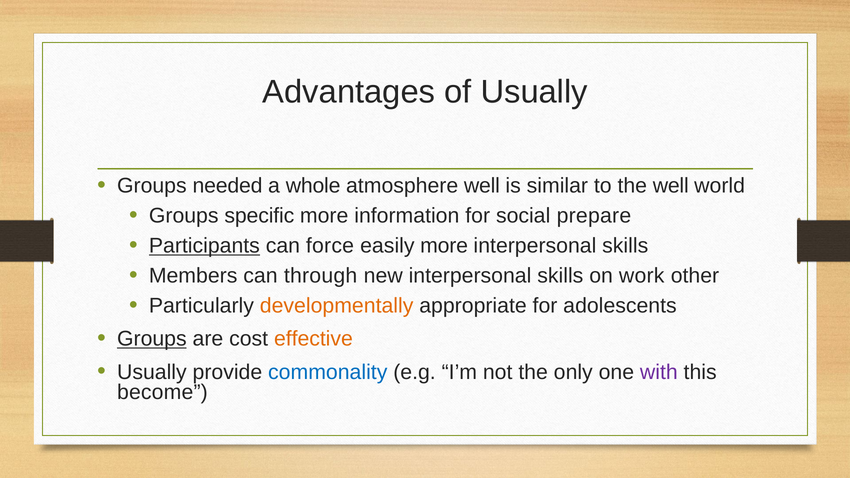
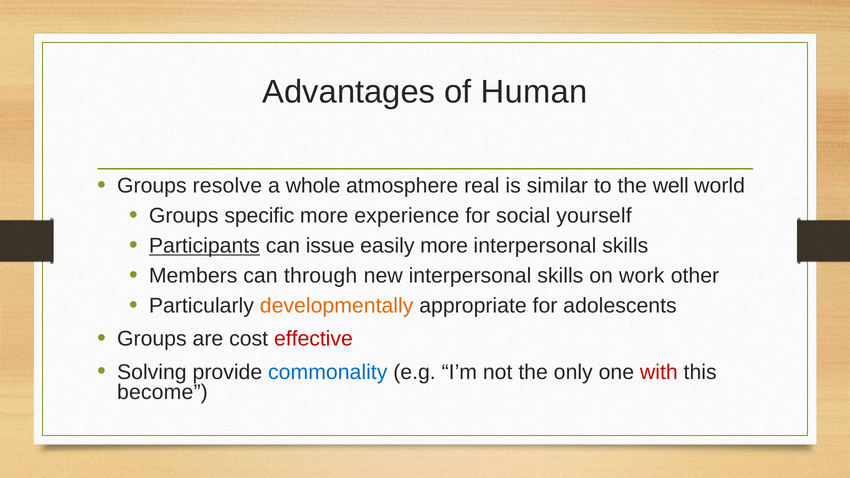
of Usually: Usually -> Human
needed: needed -> resolve
atmosphere well: well -> real
information: information -> experience
prepare: prepare -> yourself
force: force -> issue
Groups at (152, 339) underline: present -> none
effective colour: orange -> red
Usually at (152, 372): Usually -> Solving
with colour: purple -> red
